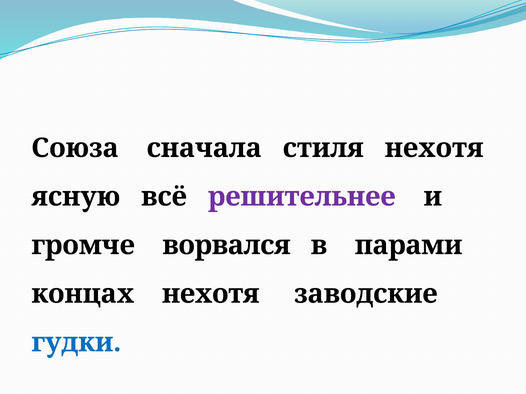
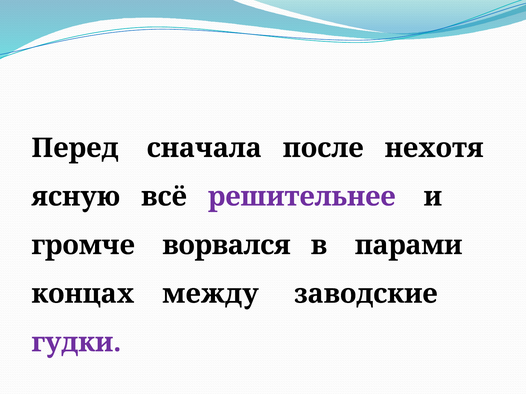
Союза: Союза -> Перед
стиля: стиля -> после
концах нехотя: нехотя -> между
гудки colour: blue -> purple
